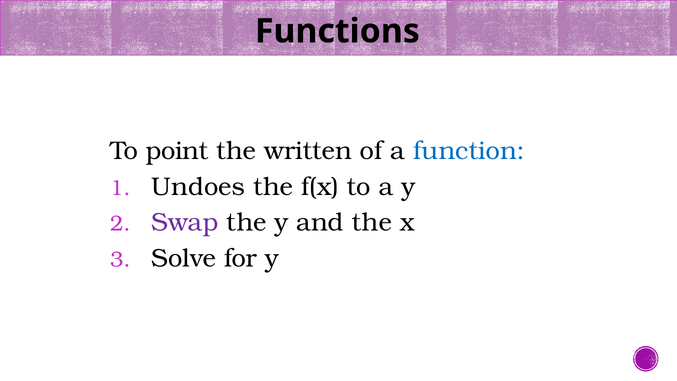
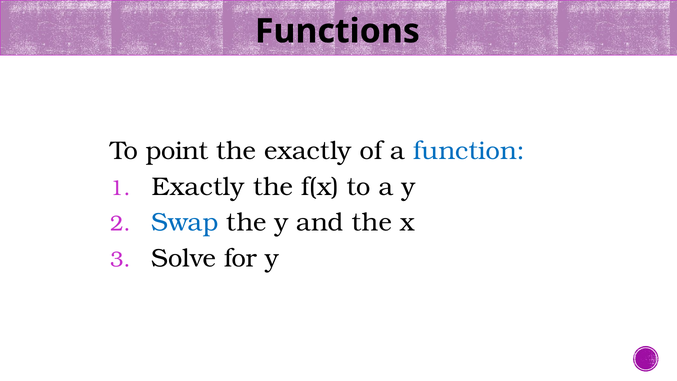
the written: written -> exactly
Undoes at (198, 187): Undoes -> Exactly
Swap colour: purple -> blue
